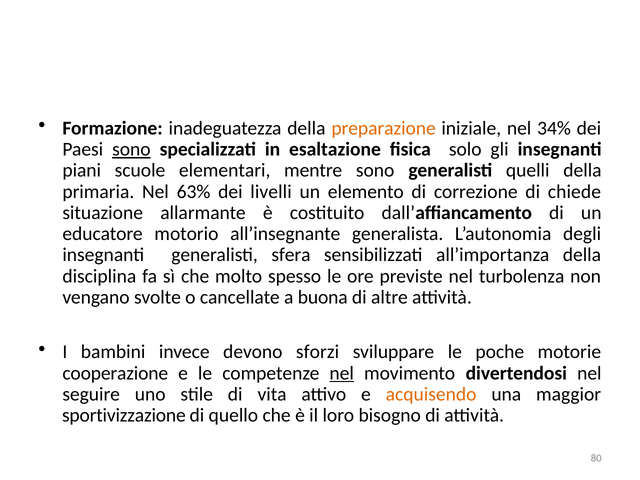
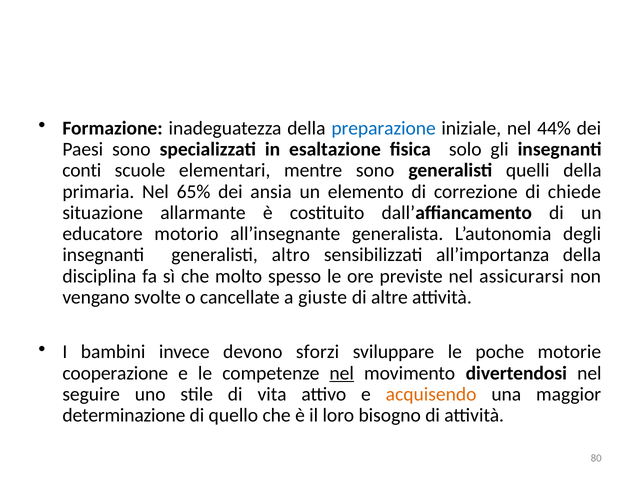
preparazione colour: orange -> blue
34%: 34% -> 44%
sono at (131, 149) underline: present -> none
piani: piani -> conti
63%: 63% -> 65%
livelli: livelli -> ansia
sfera: sfera -> altro
turbolenza: turbolenza -> assicurarsi
buona: buona -> giuste
sportivizzazione: sportivizzazione -> determinazione
